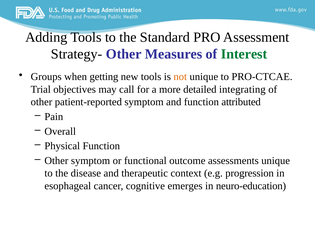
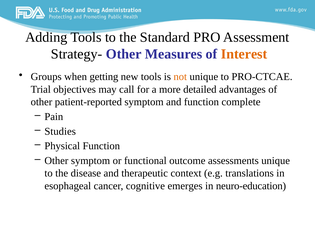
Interest colour: green -> orange
integrating: integrating -> advantages
attributed: attributed -> complete
Overall: Overall -> Studies
progression: progression -> translations
